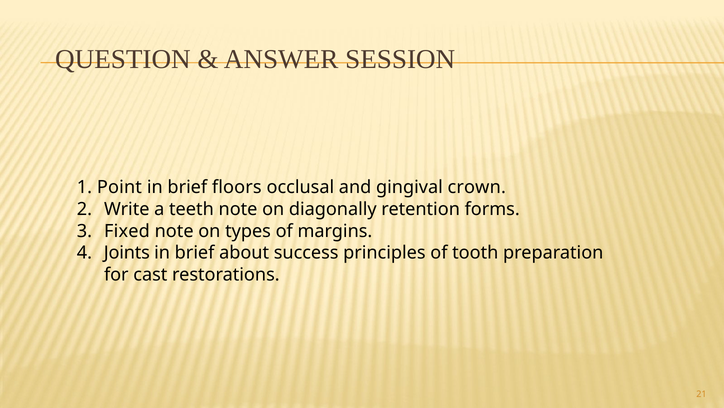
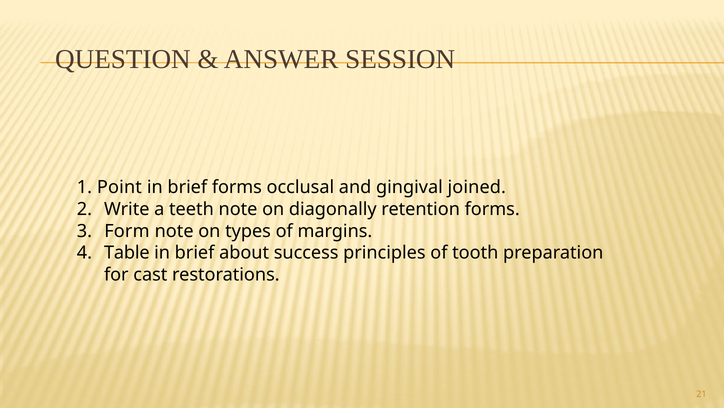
brief floors: floors -> forms
crown: crown -> joined
Fixed: Fixed -> Form
Joints: Joints -> Table
